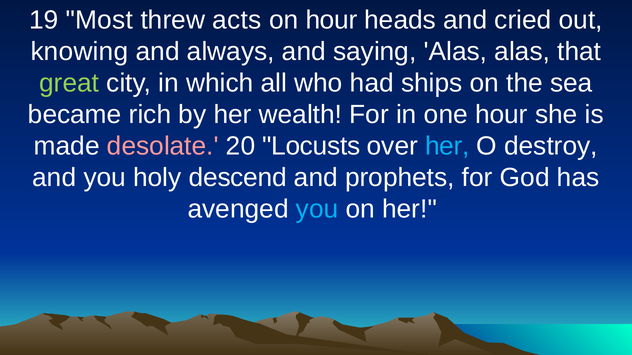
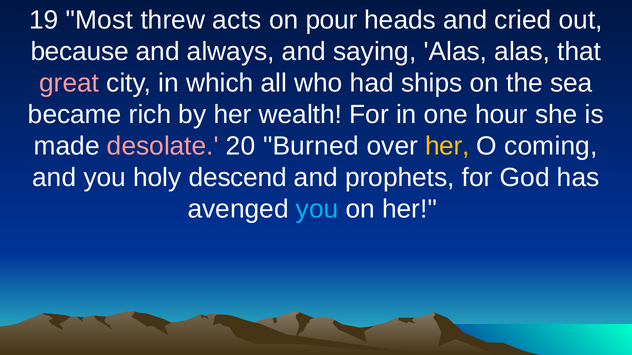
on hour: hour -> pour
knowing: knowing -> because
great colour: light green -> pink
Locusts: Locusts -> Burned
her at (447, 146) colour: light blue -> yellow
destroy: destroy -> coming
